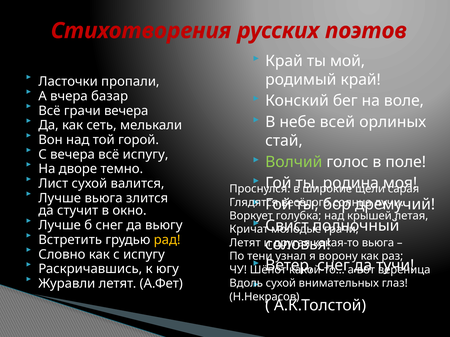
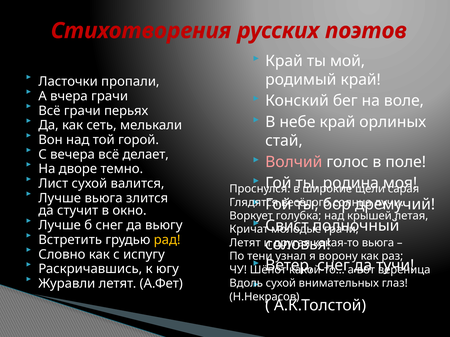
вчера базар: базар -> грачи
грачи вечера: вечера -> перьях
небе всей: всей -> край
всё испугу: испугу -> делает
Волчий colour: light green -> pink
